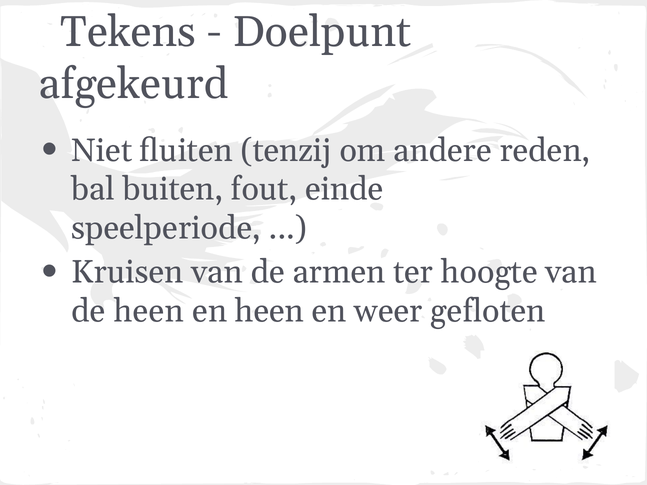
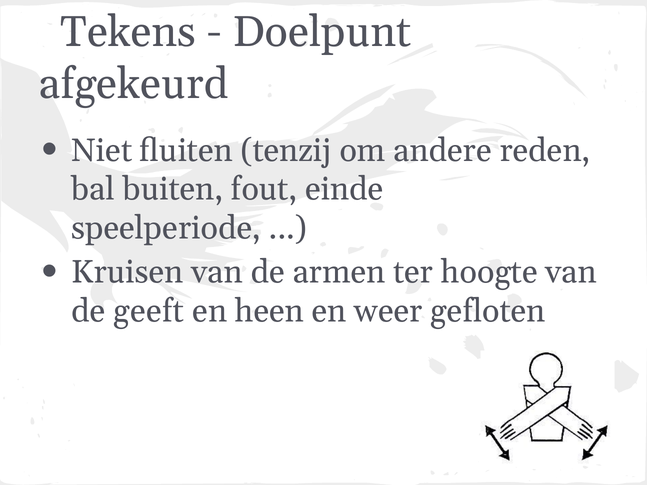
de heen: heen -> geeft
